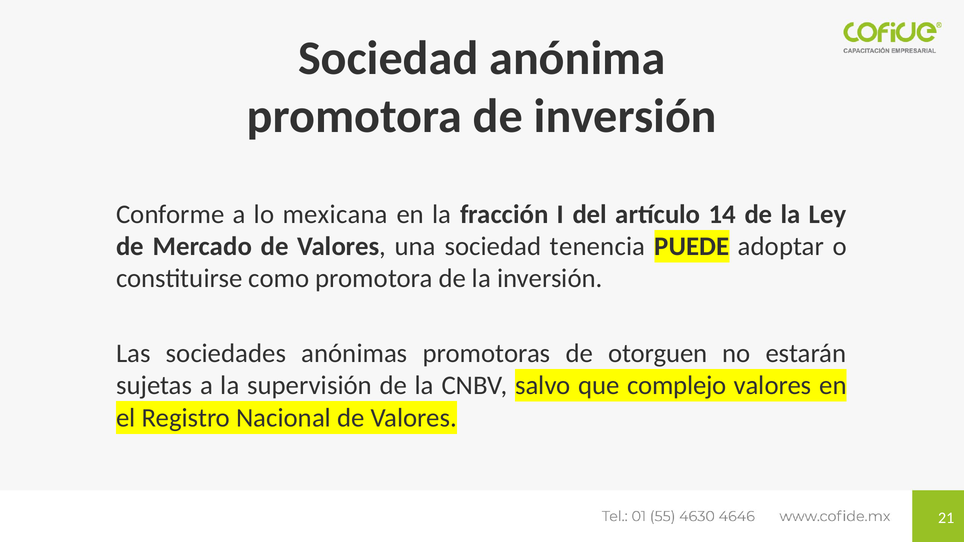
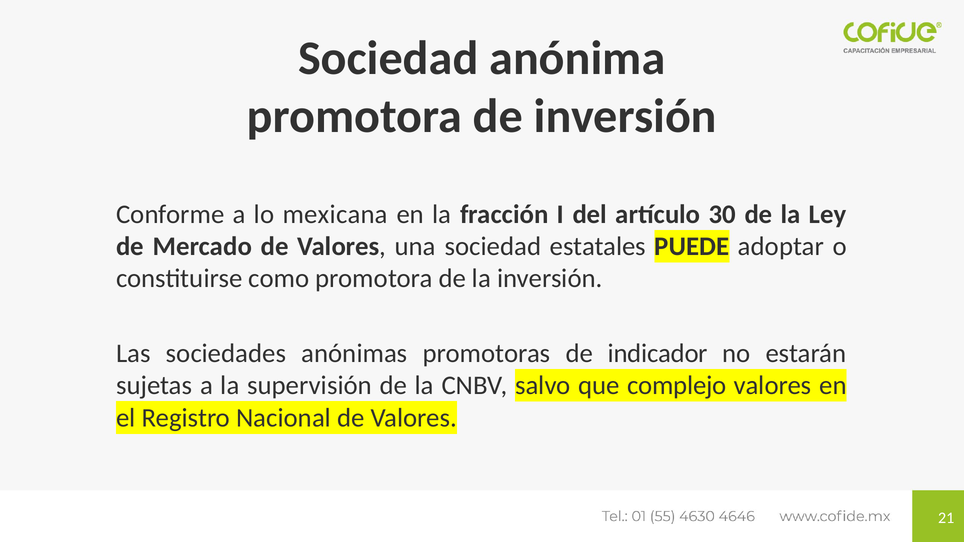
14: 14 -> 30
tenencia: tenencia -> estatales
otorguen: otorguen -> indicador
